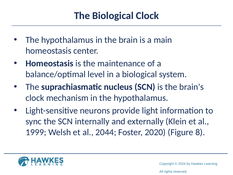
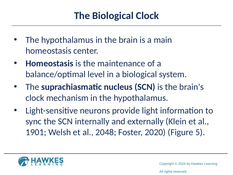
1999: 1999 -> 1901
2044: 2044 -> 2048
8: 8 -> 5
